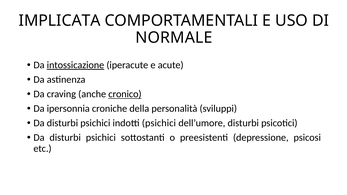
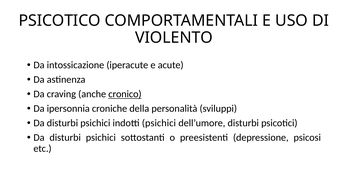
IMPLICATA: IMPLICATA -> PSICOTICO
NORMALE: NORMALE -> VIOLENTO
intossicazione underline: present -> none
